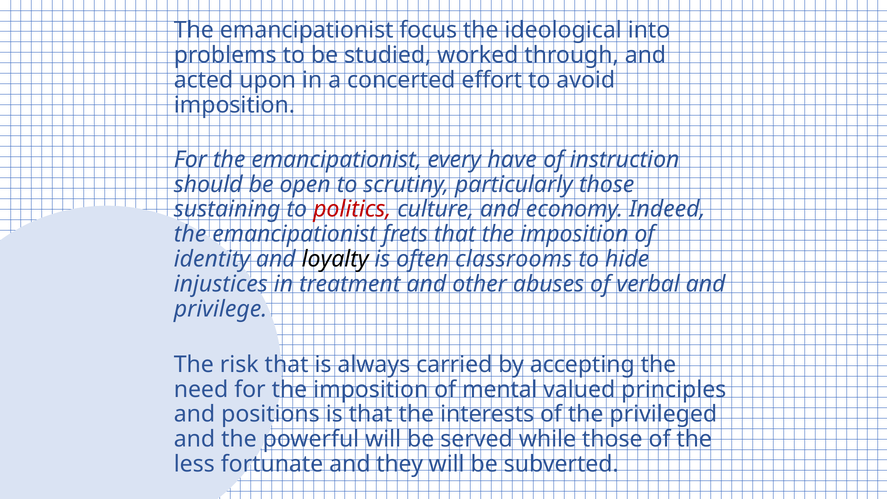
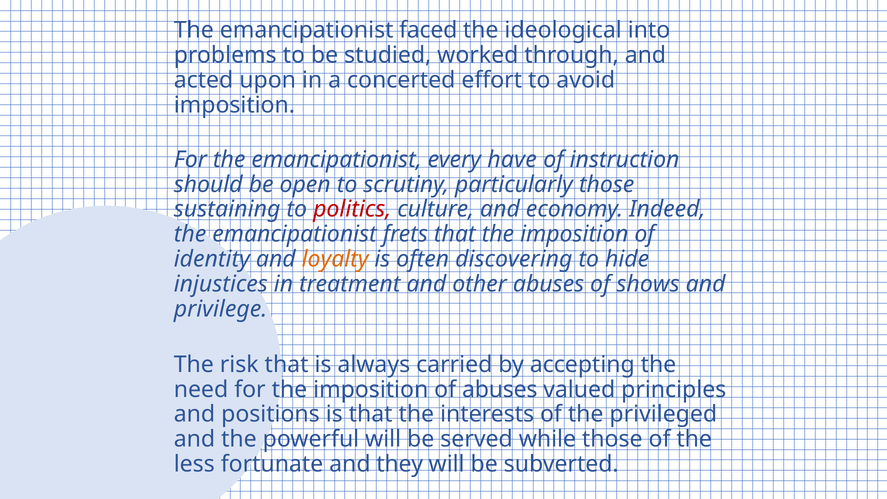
focus: focus -> faced
loyalty colour: black -> orange
classrooms: classrooms -> discovering
verbal: verbal -> shows
of mental: mental -> abuses
